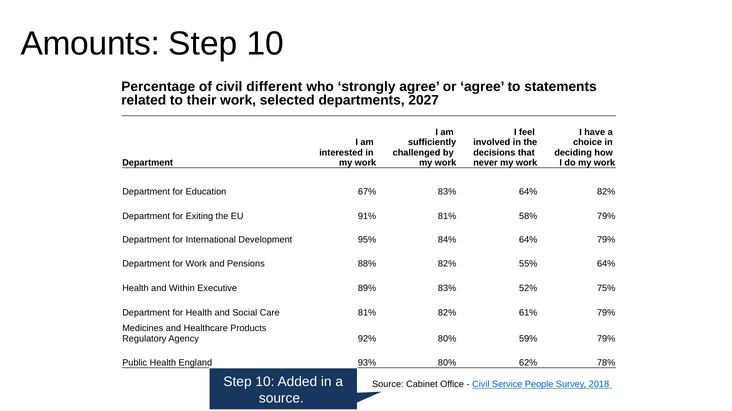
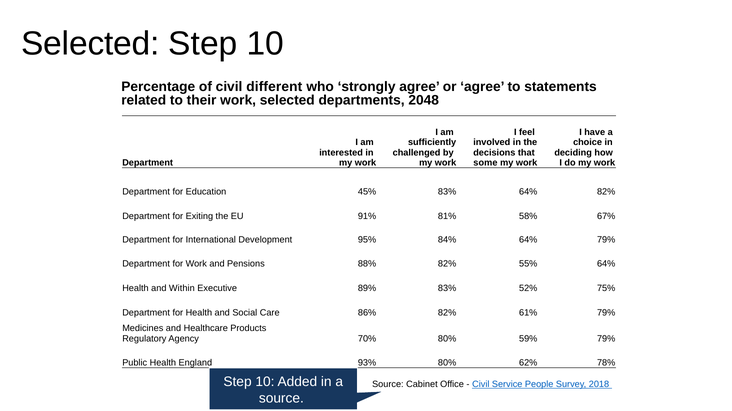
Amounts at (90, 44): Amounts -> Selected
2027: 2027 -> 2048
never: never -> some
67%: 67% -> 45%
58% 79%: 79% -> 67%
Care 81%: 81% -> 86%
92%: 92% -> 70%
